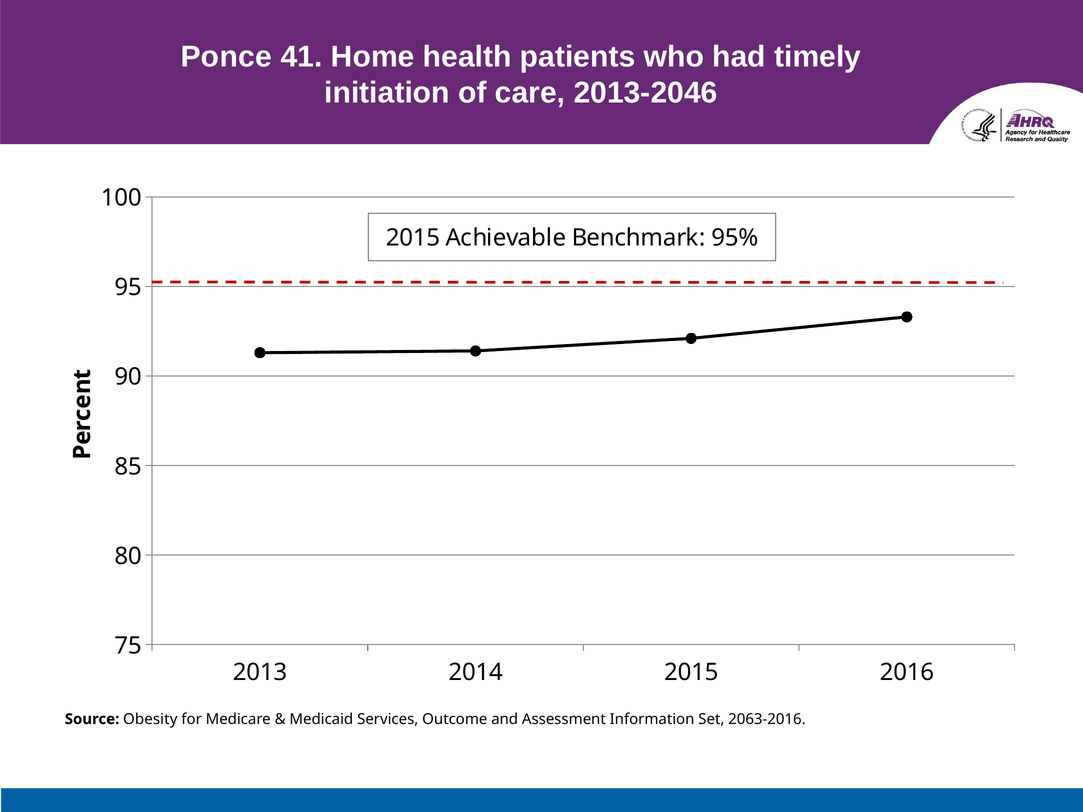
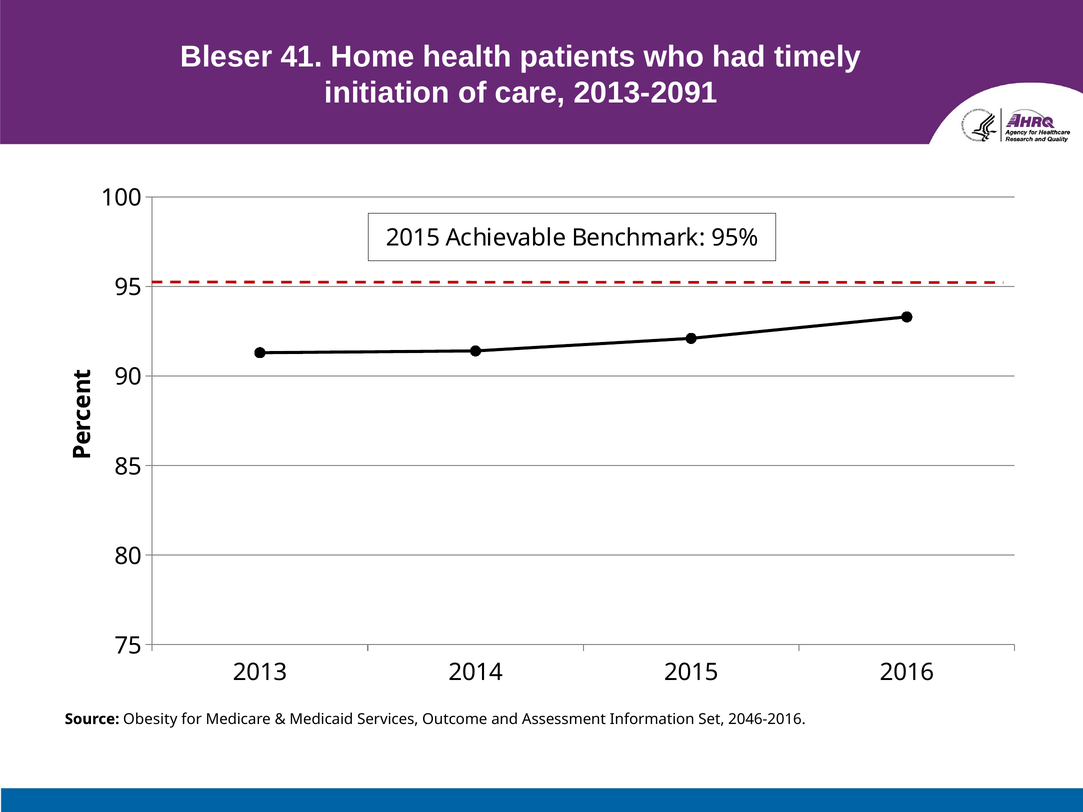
Ponce: Ponce -> Bleser
2013-2046: 2013-2046 -> 2013-2091
2063-2016: 2063-2016 -> 2046-2016
